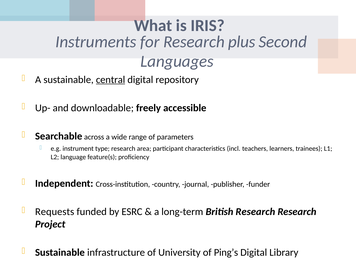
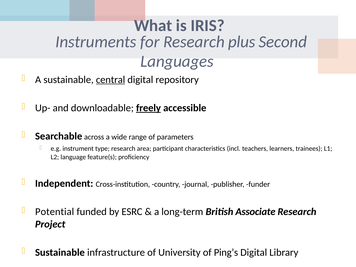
freely underline: none -> present
Requests: Requests -> Potential
British Research: Research -> Associate
